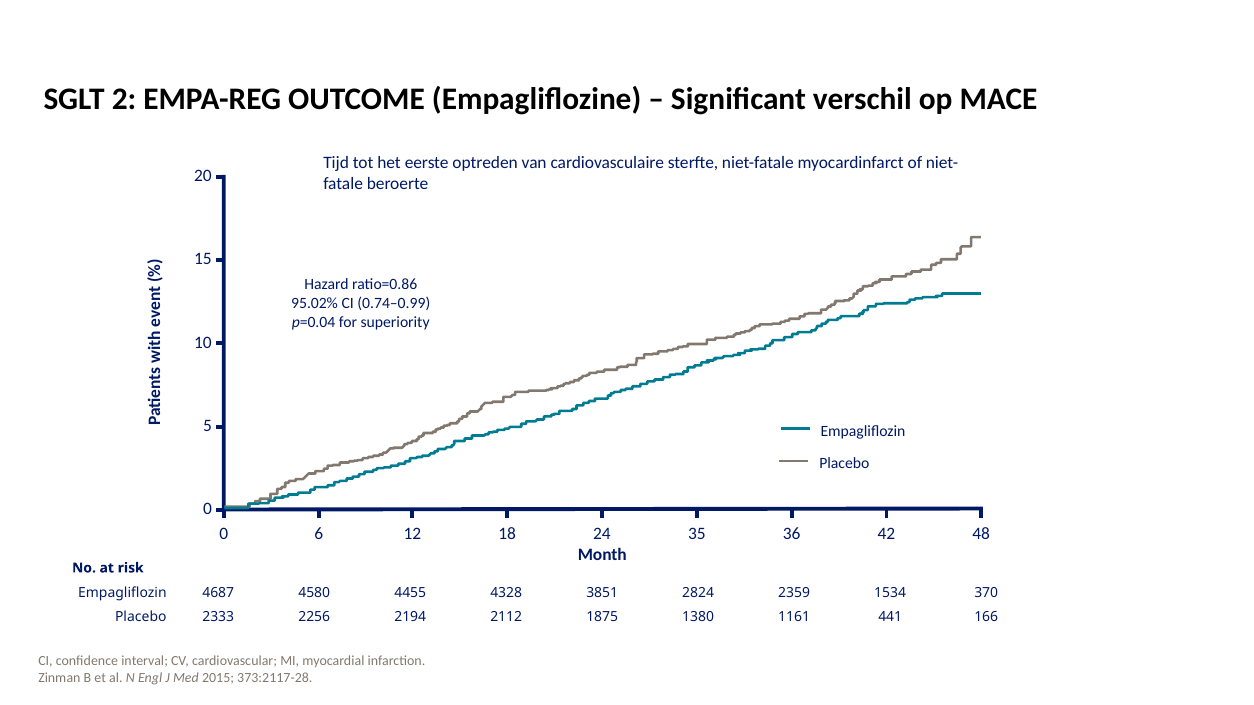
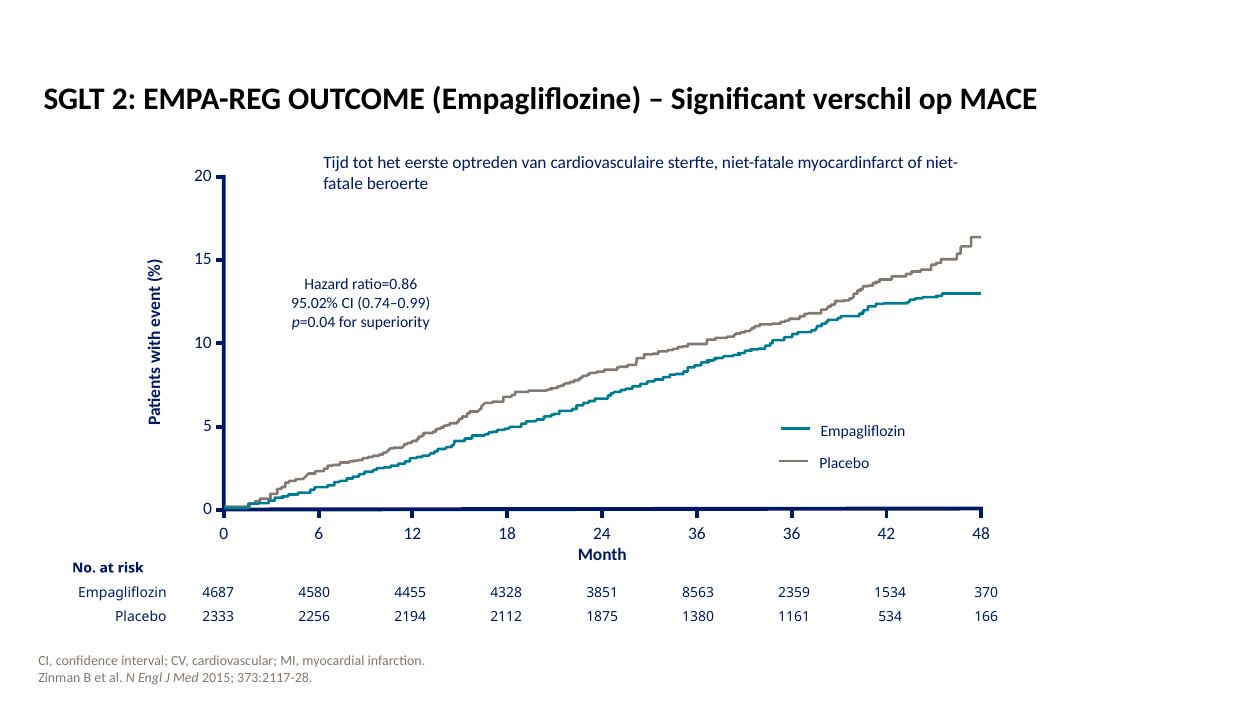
18 35: 35 -> 36
2824: 2824 -> 8563
441: 441 -> 534
